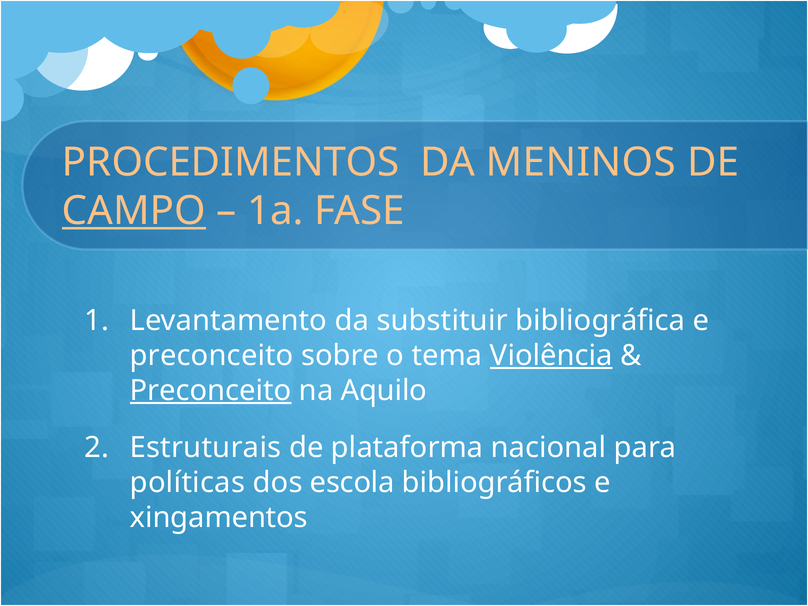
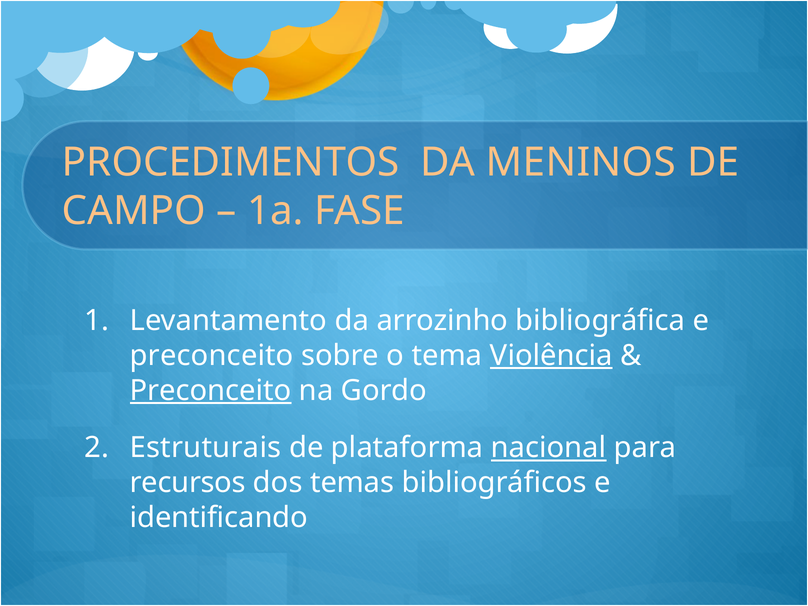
CAMPO underline: present -> none
substituir: substituir -> arrozinho
Aquilo: Aquilo -> Gordo
nacional underline: none -> present
políticas: políticas -> recursos
escola: escola -> temas
xingamentos: xingamentos -> identificando
